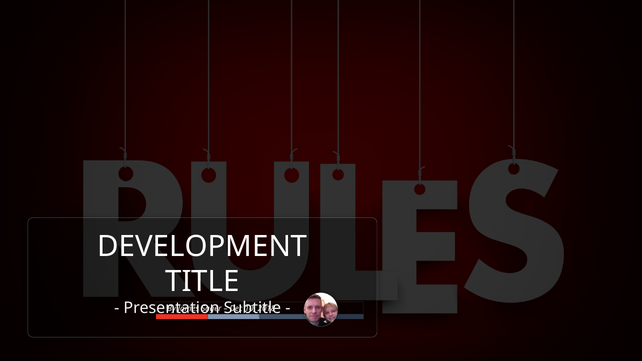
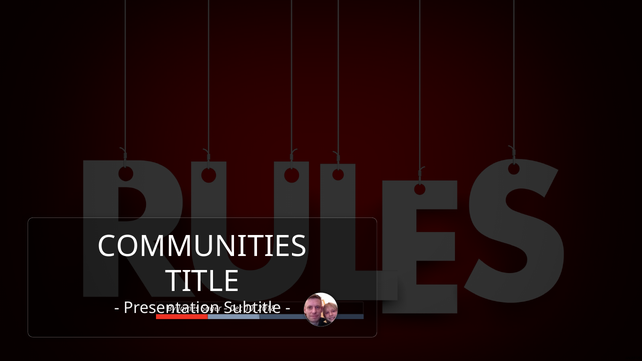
DEVELOPMENT: DEVELOPMENT -> COMMUNITIES
